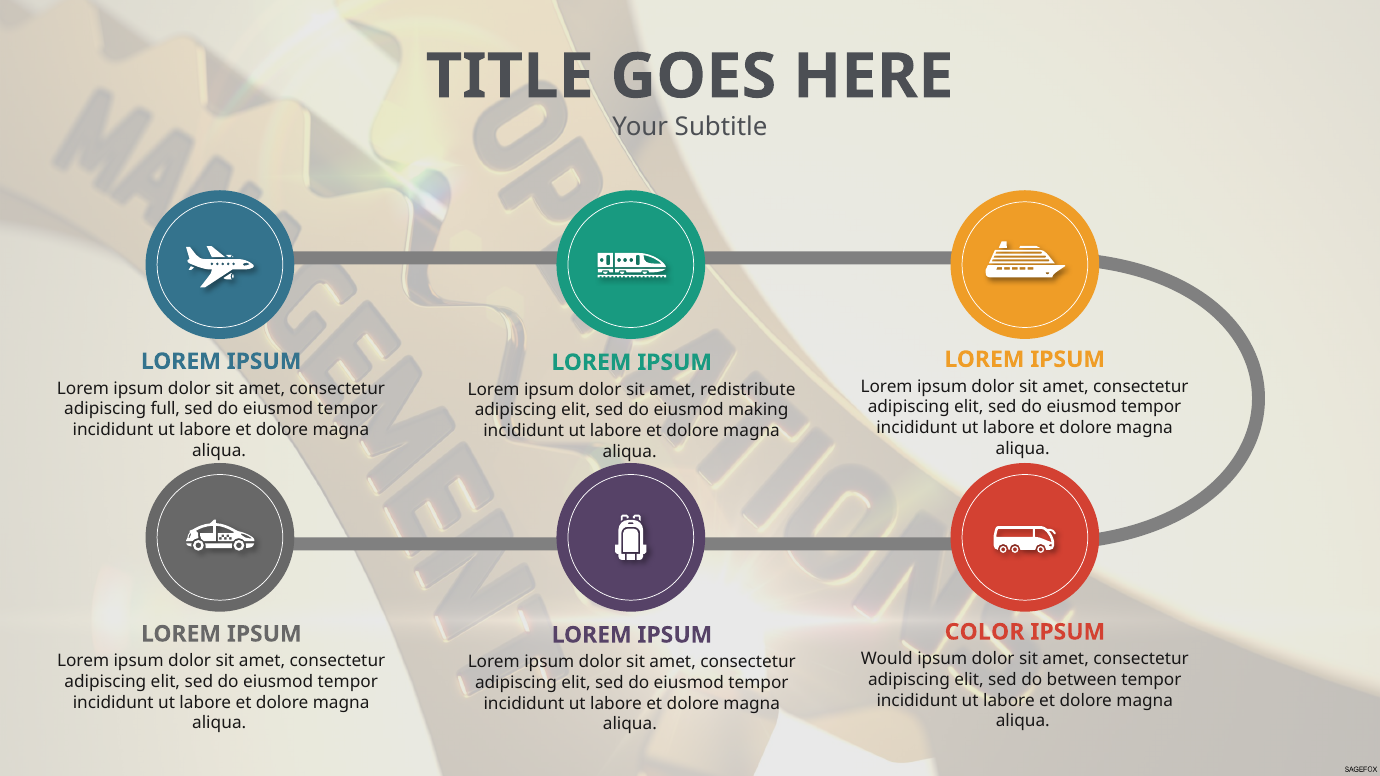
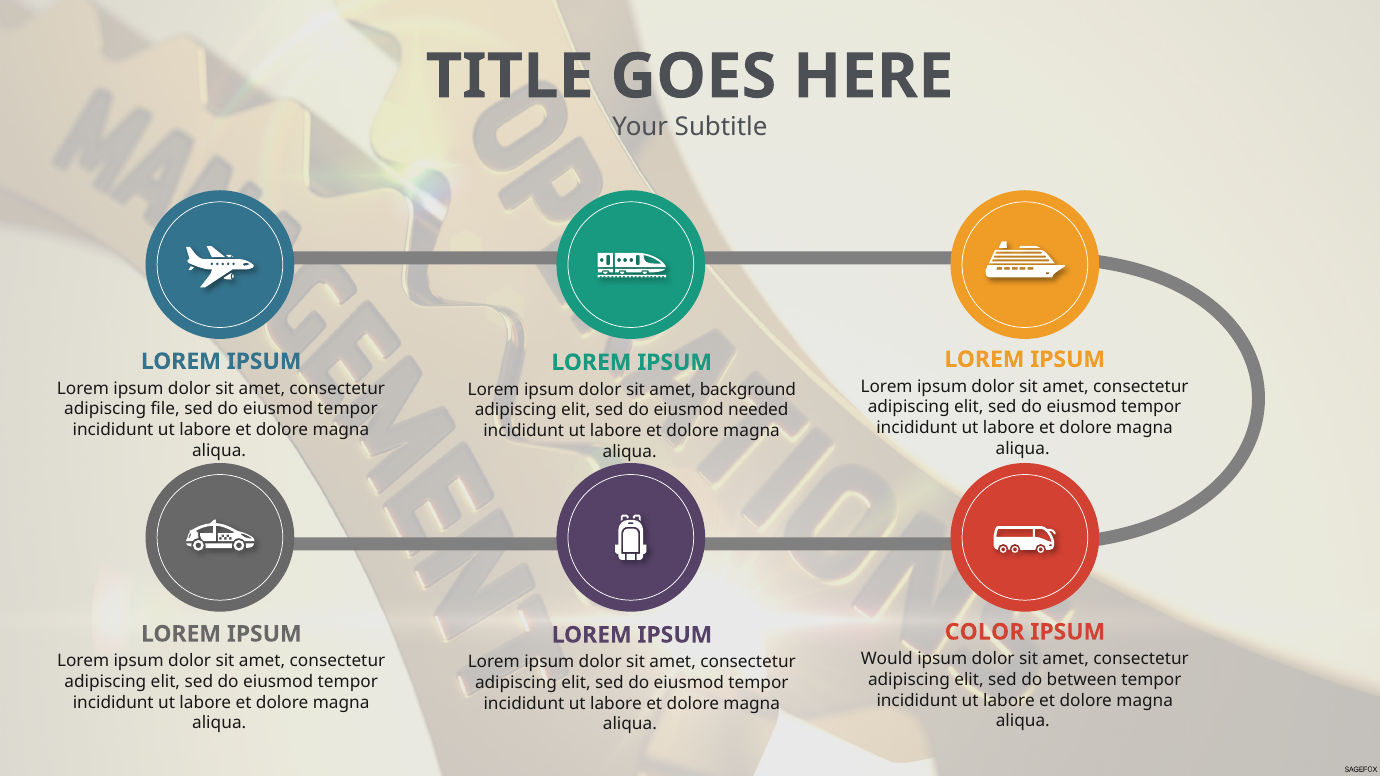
redistribute: redistribute -> background
full: full -> file
making: making -> needed
